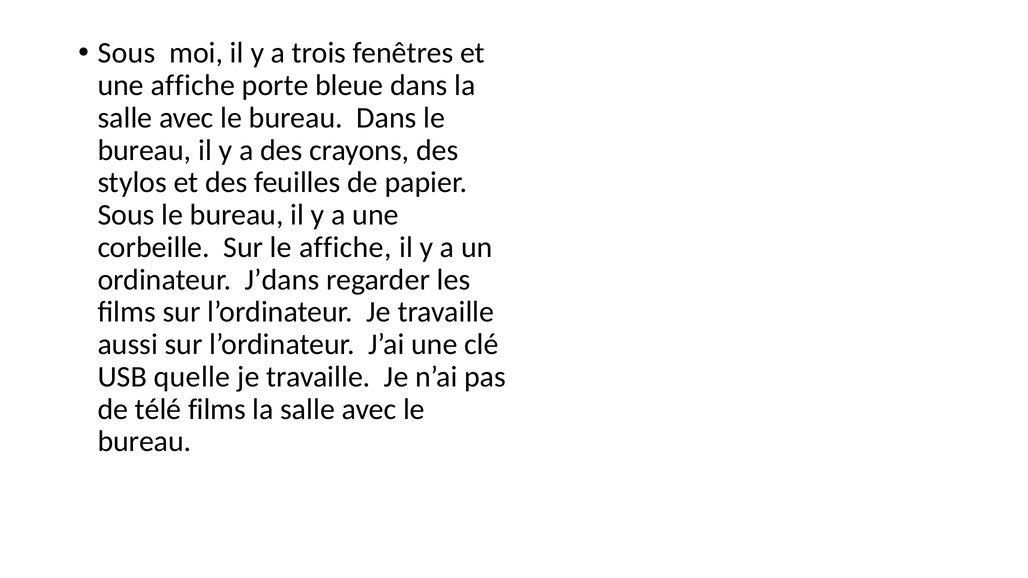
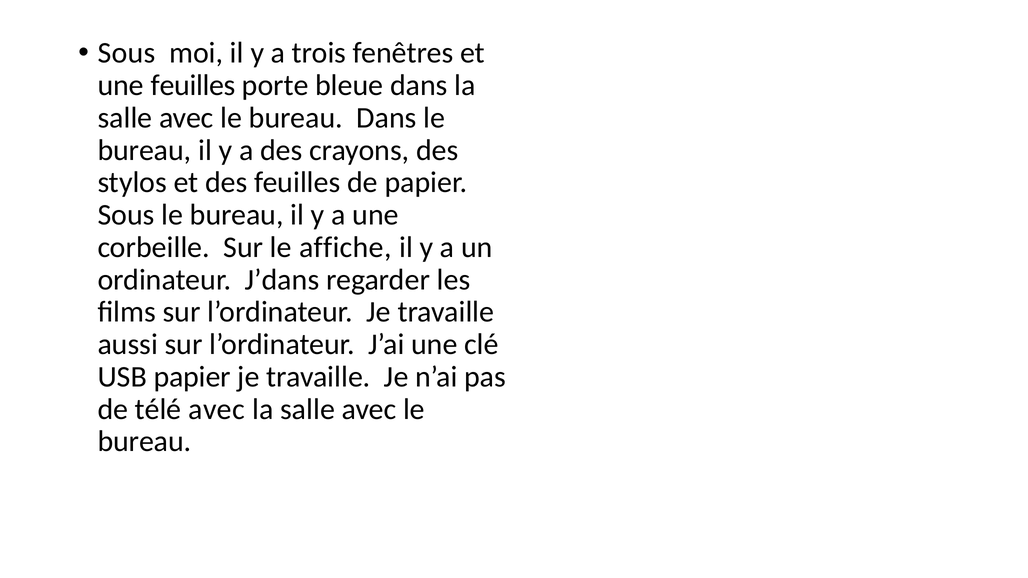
une affiche: affiche -> feuilles
USB quelle: quelle -> papier
télé films: films -> avec
